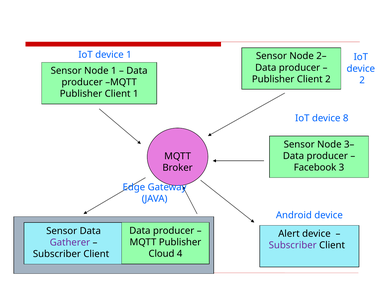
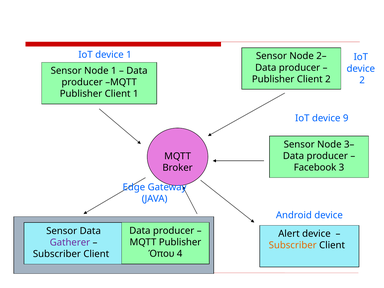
8: 8 -> 9
Subscriber at (293, 245) colour: purple -> orange
Cloud: Cloud -> Όπου
